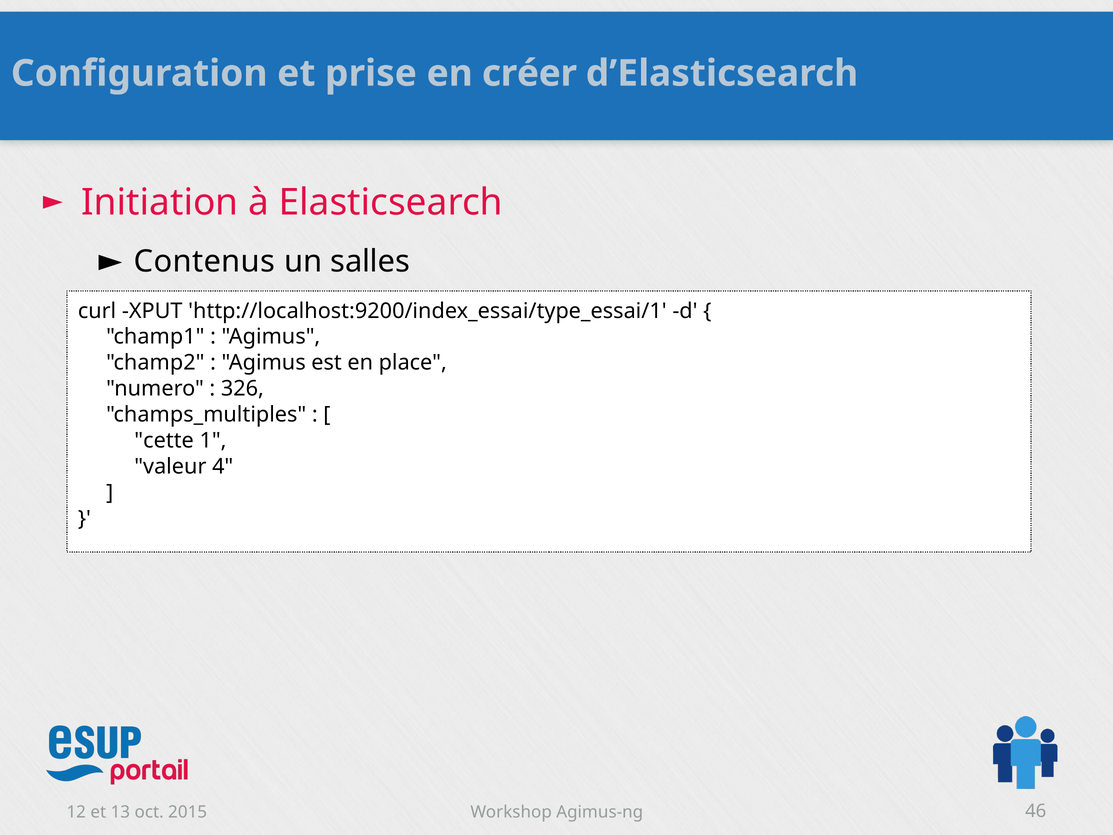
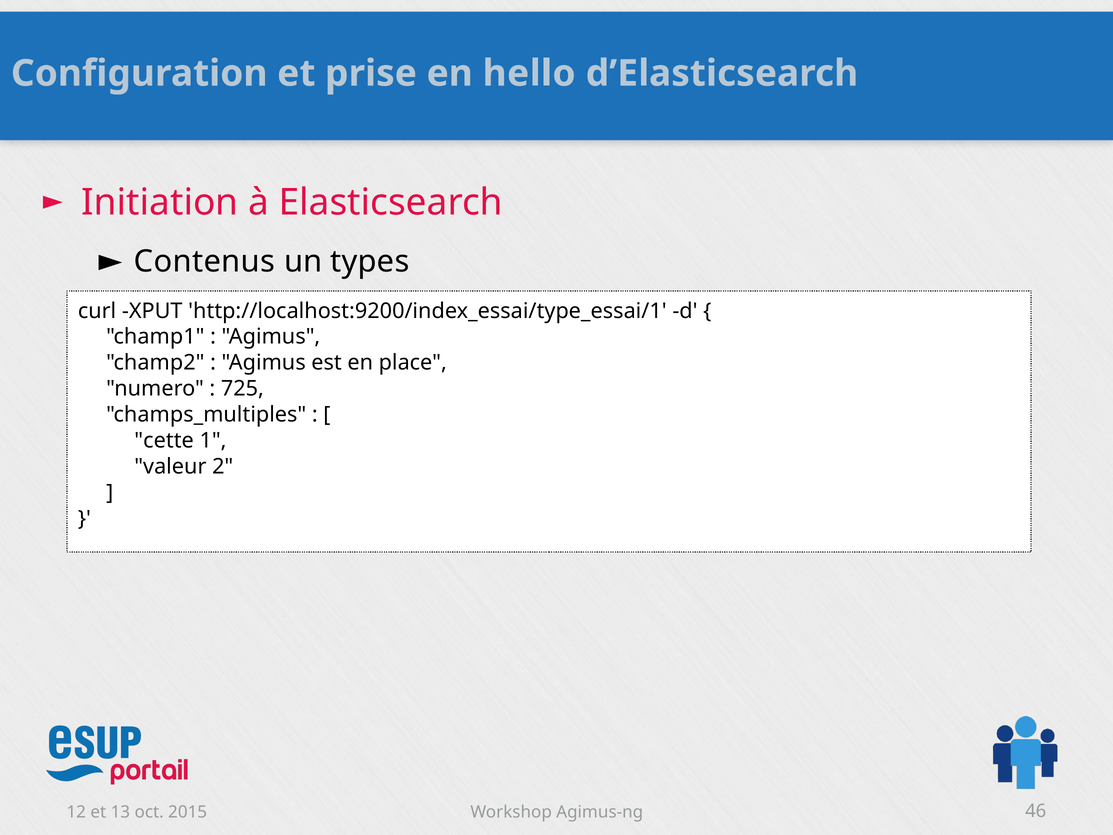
créer: créer -> hello
salles: salles -> types
326: 326 -> 725
4: 4 -> 2
